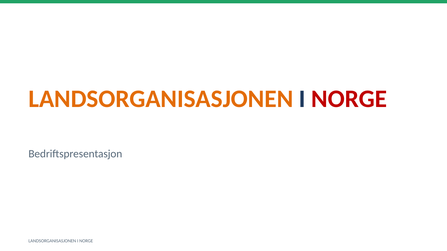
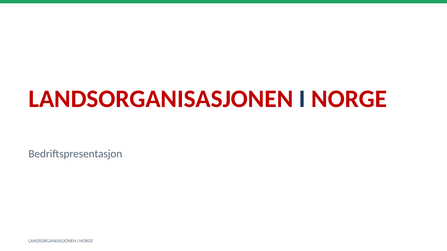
LANDSORGANISASJONEN at (161, 99) colour: orange -> red
